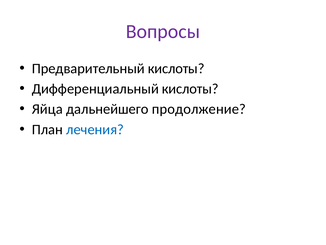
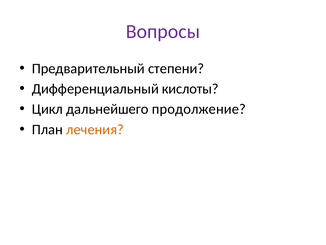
Предварительный кислоты: кислоты -> степени
Яйца: Яйца -> Цикл
лечения colour: blue -> orange
